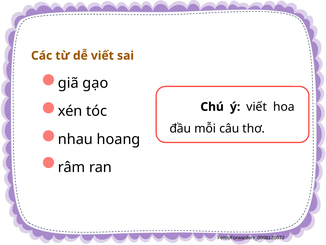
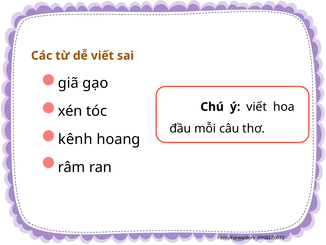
nhau: nhau -> kênh
